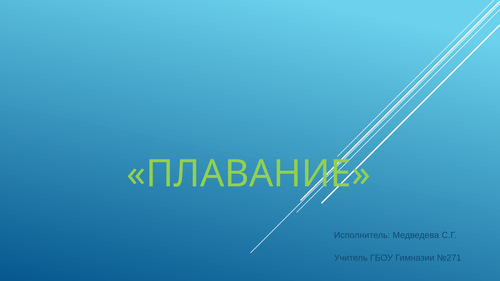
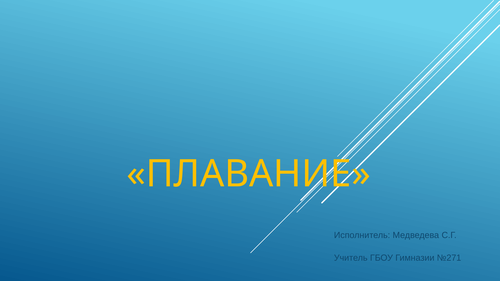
ПЛАВАНИЕ colour: light green -> yellow
